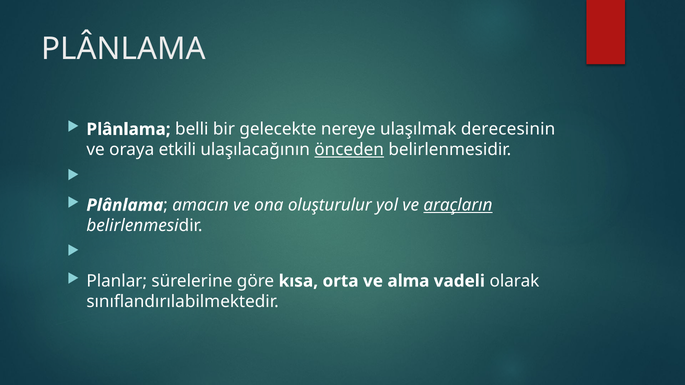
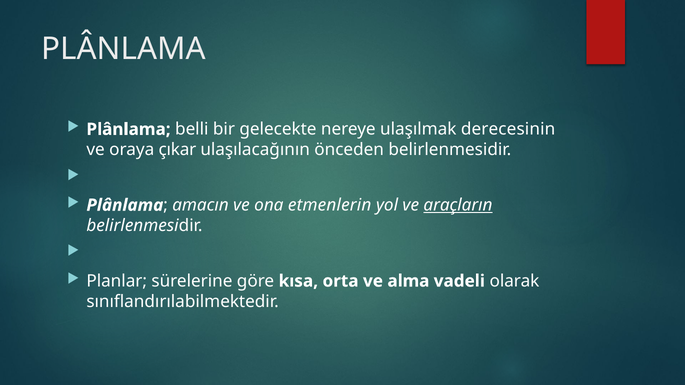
etkili: etkili -> çıkar
önceden underline: present -> none
oluşturulur: oluşturulur -> etmenlerin
